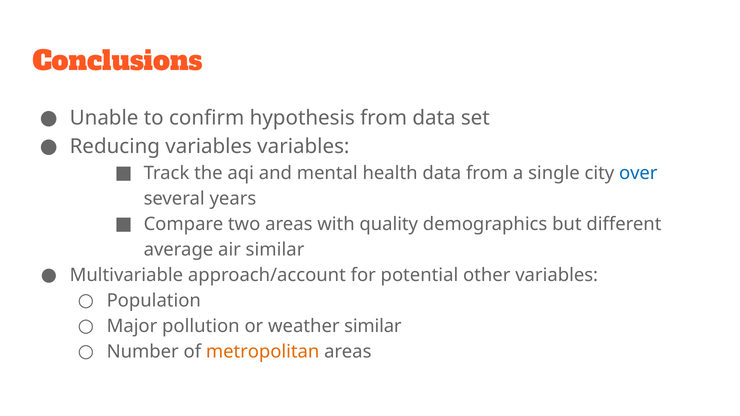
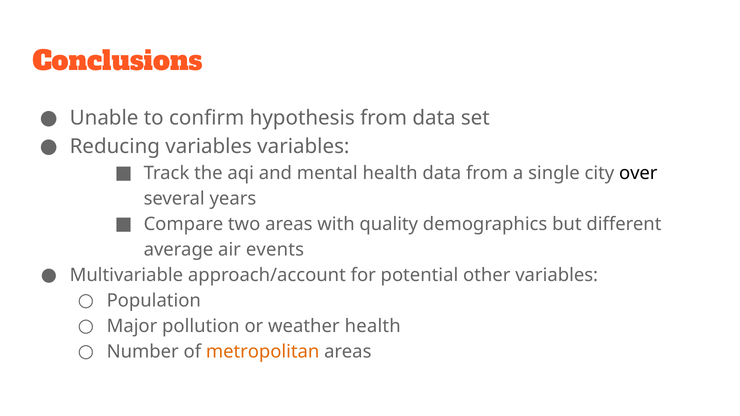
over colour: blue -> black
air similar: similar -> events
weather similar: similar -> health
